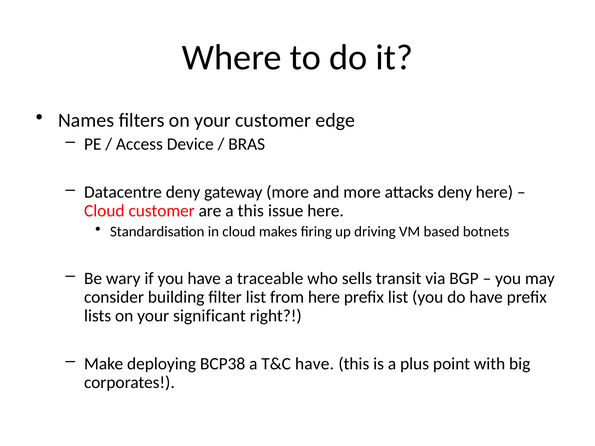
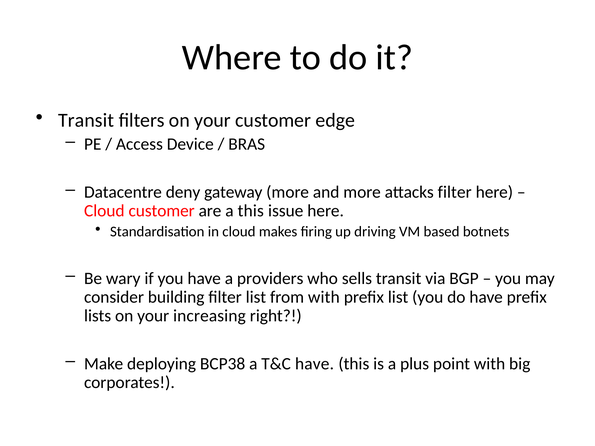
Names at (86, 120): Names -> Transit
attacks deny: deny -> filter
traceable: traceable -> providers
from here: here -> with
significant: significant -> increasing
